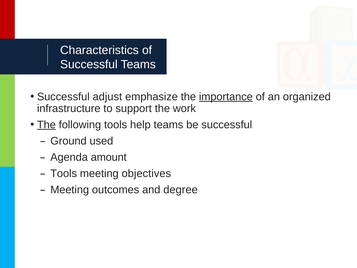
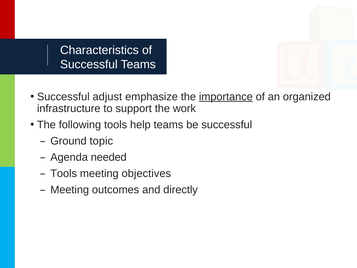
The at (46, 125) underline: present -> none
used: used -> topic
amount: amount -> needed
degree: degree -> directly
